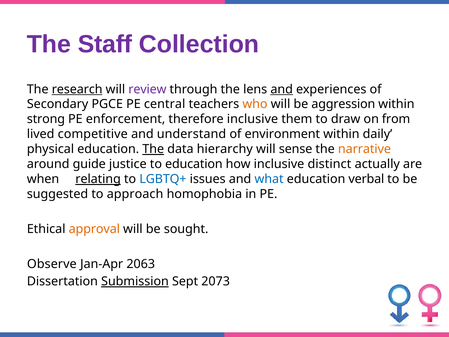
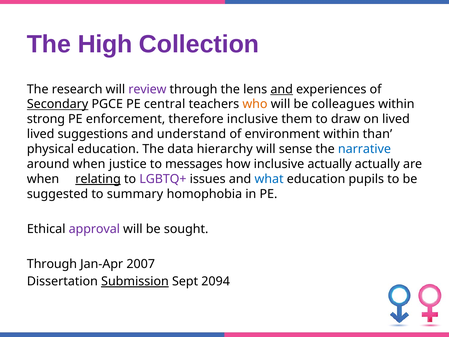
Staff: Staff -> High
research underline: present -> none
Secondary underline: none -> present
aggression: aggression -> colleagues
on from: from -> lived
competitive: competitive -> suggestions
daily: daily -> than
The at (153, 149) underline: present -> none
narrative colour: orange -> blue
around guide: guide -> when
to education: education -> messages
inclusive distinct: distinct -> actually
LGBTQ+ colour: blue -> purple
verbal: verbal -> pupils
approach: approach -> summary
approval colour: orange -> purple
Observe at (52, 264): Observe -> Through
2063: 2063 -> 2007
2073: 2073 -> 2094
